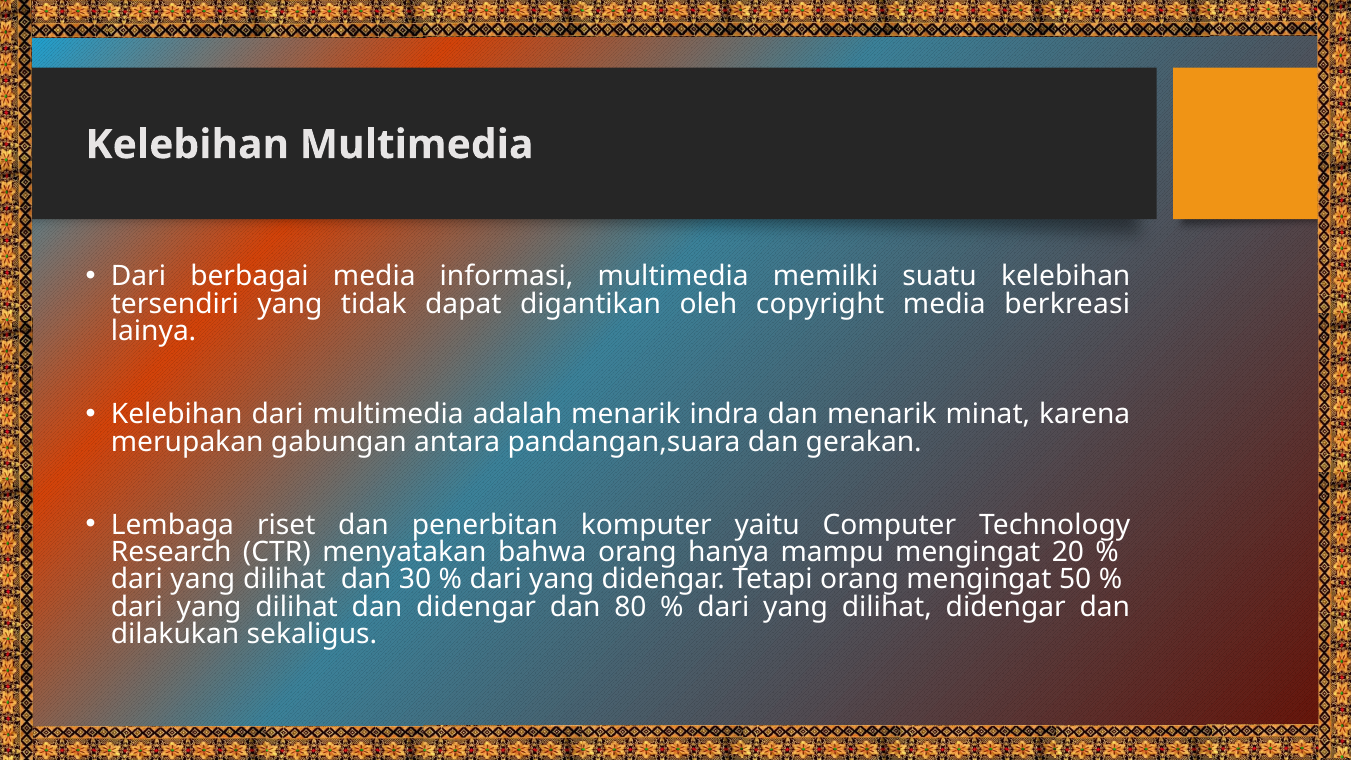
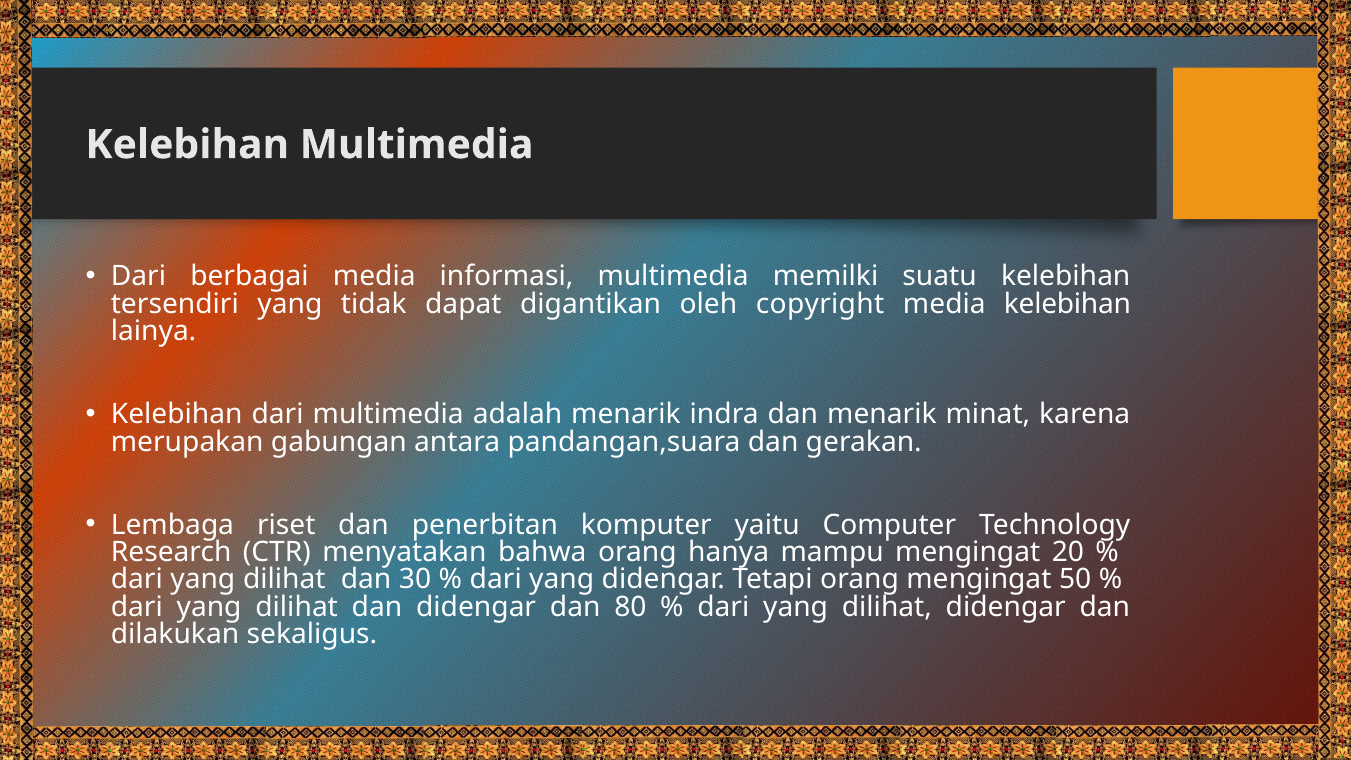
media berkreasi: berkreasi -> kelebihan
